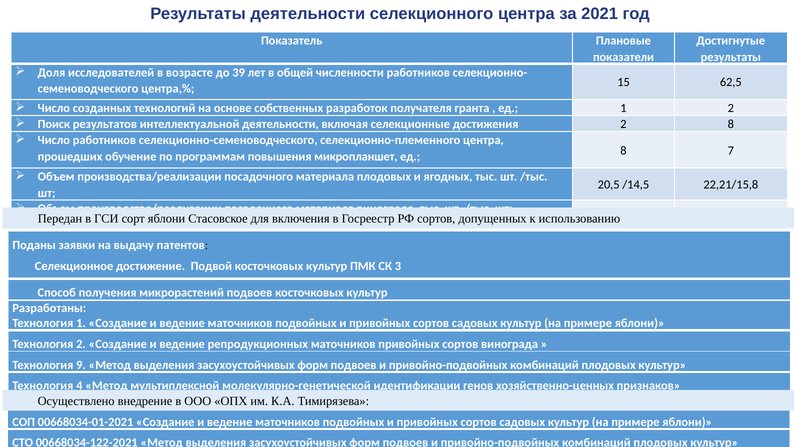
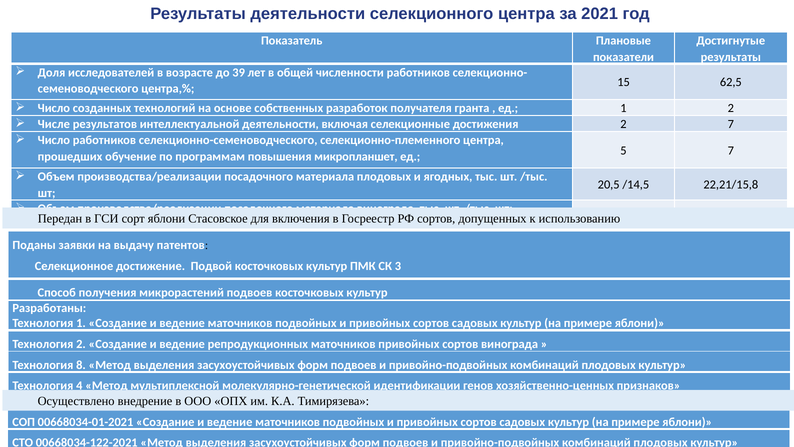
Поиск: Поиск -> Числе
2 8: 8 -> 7
ед 8: 8 -> 5
9: 9 -> 8
